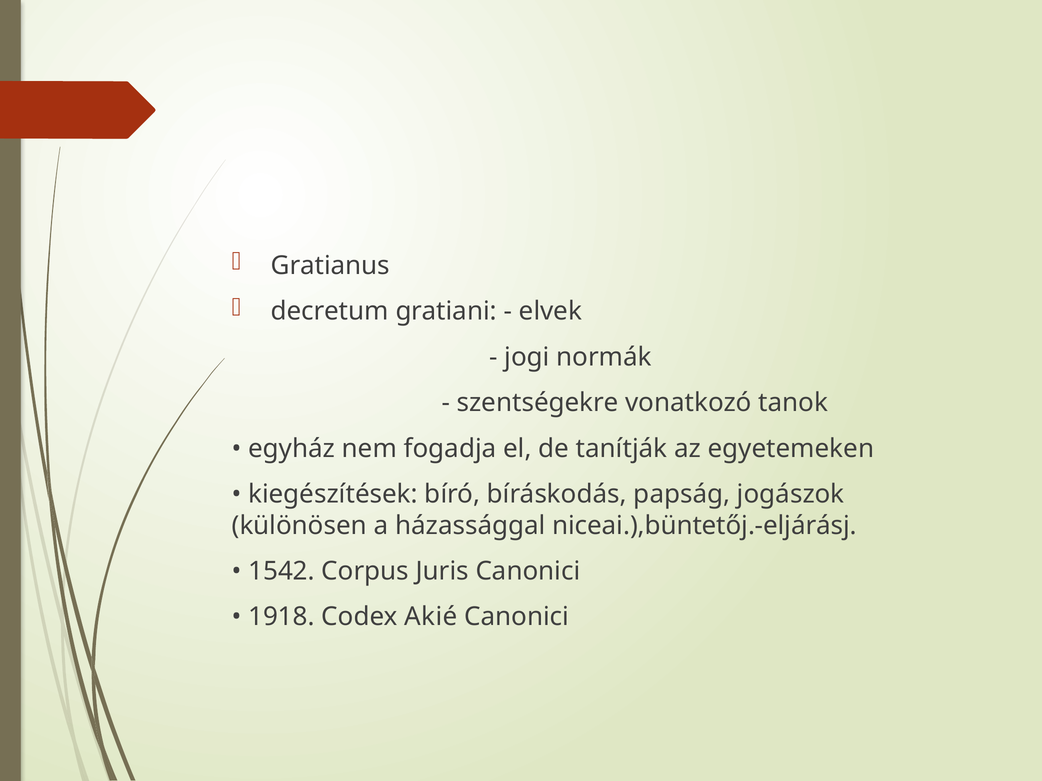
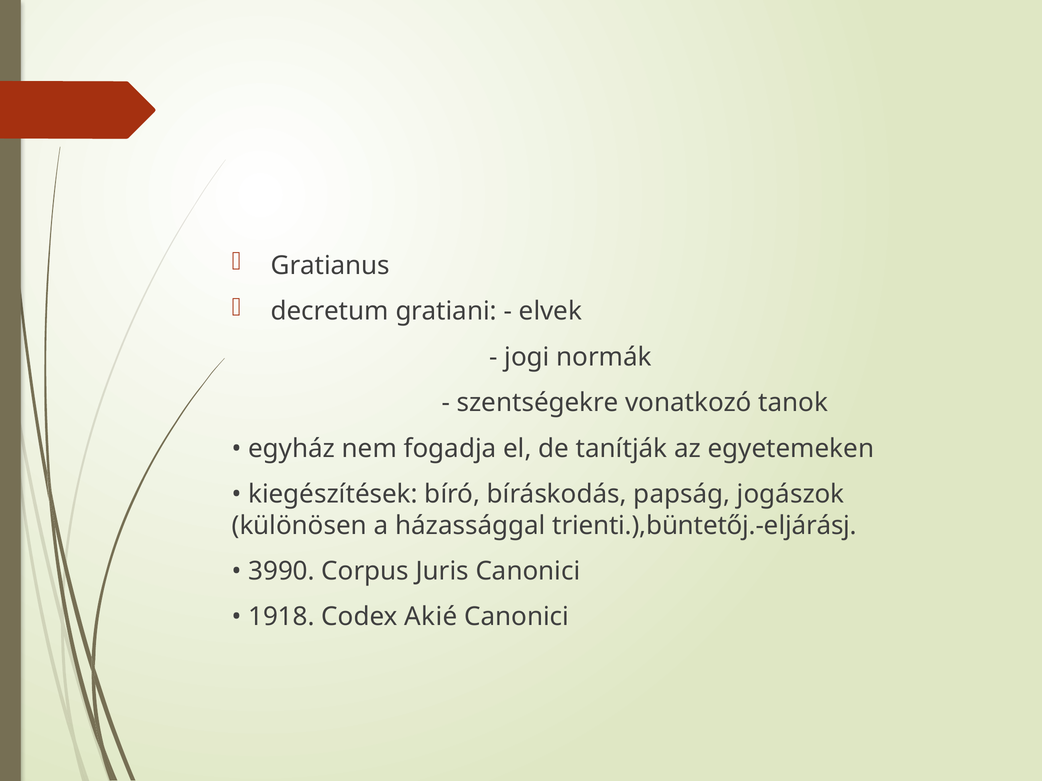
niceai.),büntetőj.-eljárásj: niceai.),büntetőj.-eljárásj -> trienti.),büntetőj.-eljárásj
1542: 1542 -> 3990
